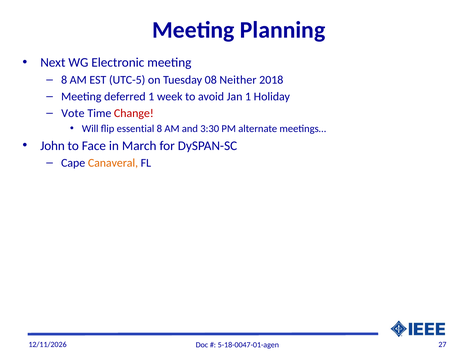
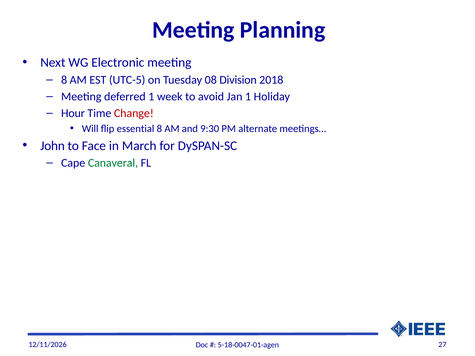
Neither: Neither -> Division
Vote: Vote -> Hour
3:30: 3:30 -> 9:30
Canaveral colour: orange -> green
